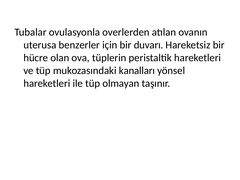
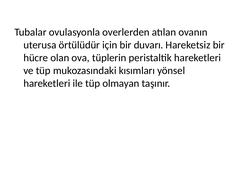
benzerler: benzerler -> örtülüdür
kanalları: kanalları -> kısımları
